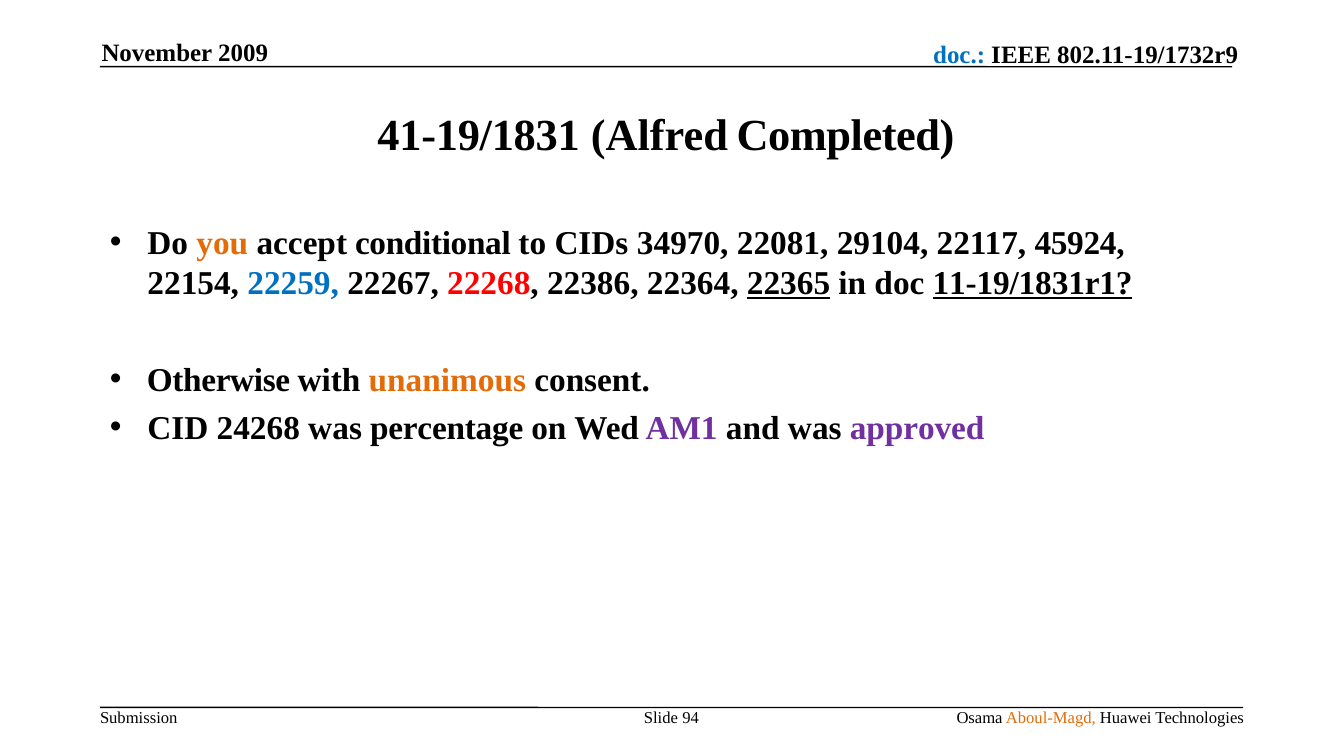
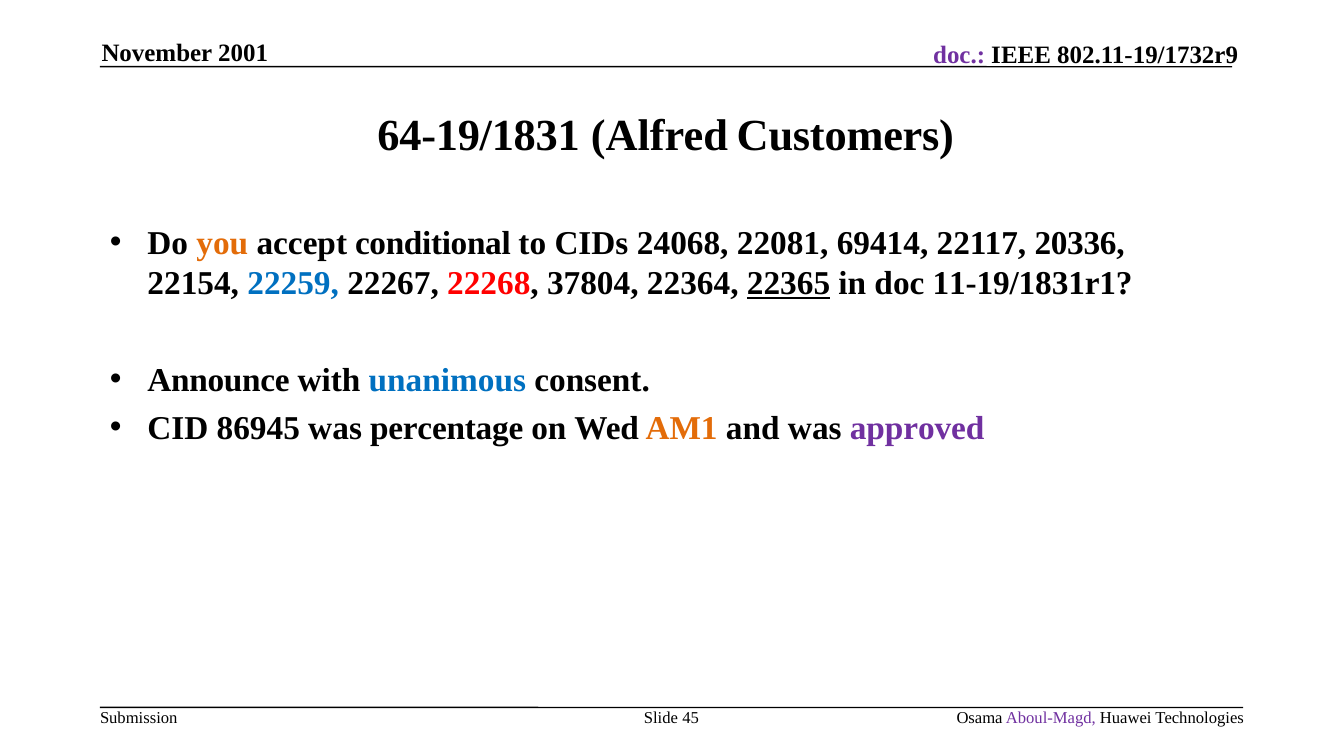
2009: 2009 -> 2001
doc at (959, 56) colour: blue -> purple
41-19/1831: 41-19/1831 -> 64-19/1831
Completed: Completed -> Customers
34970: 34970 -> 24068
29104: 29104 -> 69414
45924: 45924 -> 20336
22386: 22386 -> 37804
11-19/1831r1 underline: present -> none
Otherwise: Otherwise -> Announce
unanimous colour: orange -> blue
24268: 24268 -> 86945
AM1 colour: purple -> orange
94: 94 -> 45
Aboul-Magd colour: orange -> purple
